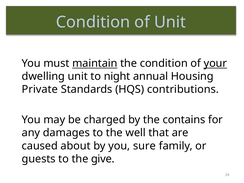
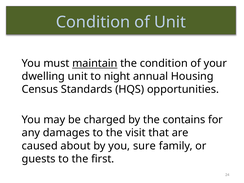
your underline: present -> none
Private: Private -> Census
contributions: contributions -> opportunities
well: well -> visit
give: give -> first
